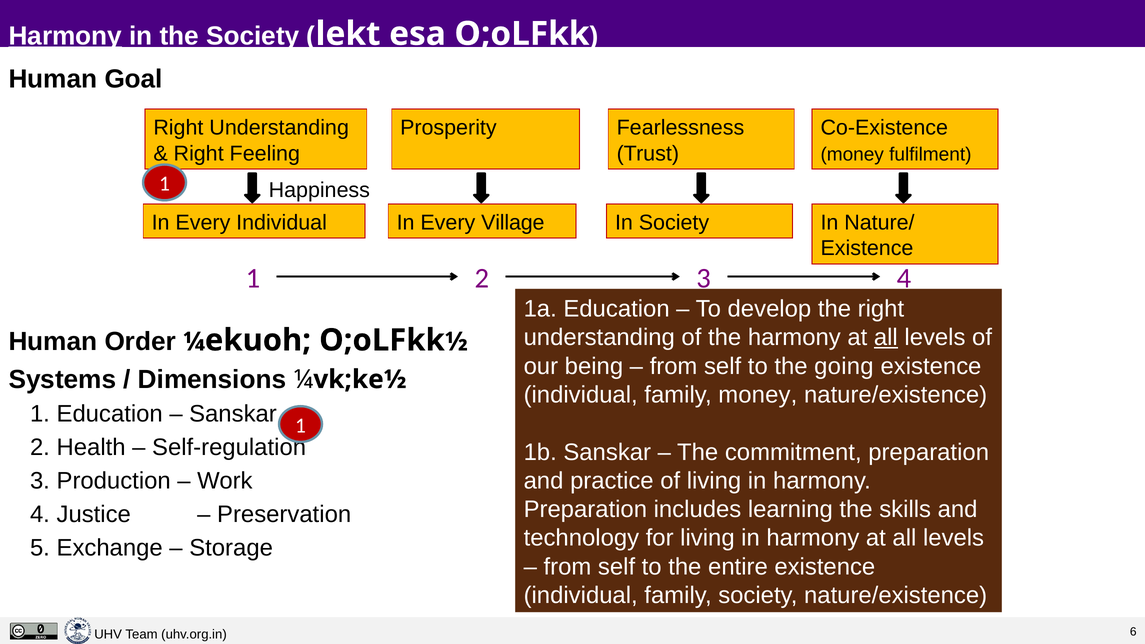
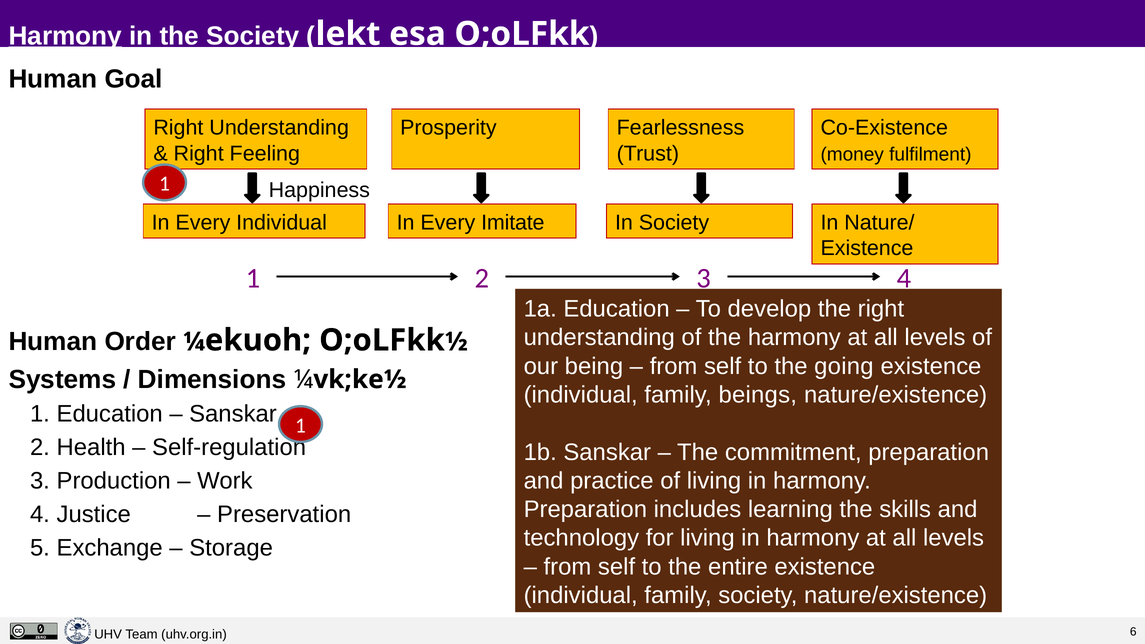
Village: Village -> Imitate
all at (886, 338) underline: present -> none
family money: money -> beings
